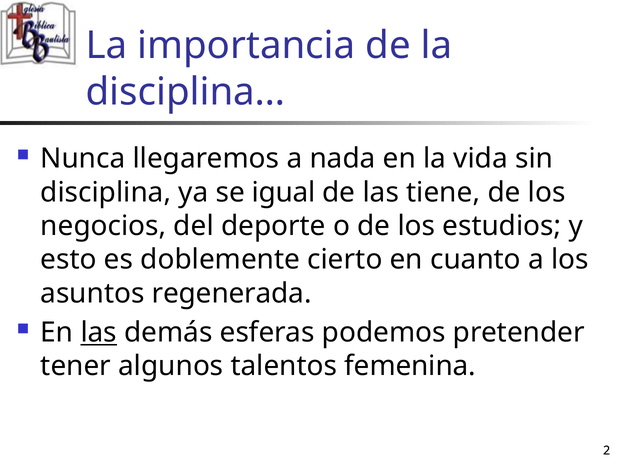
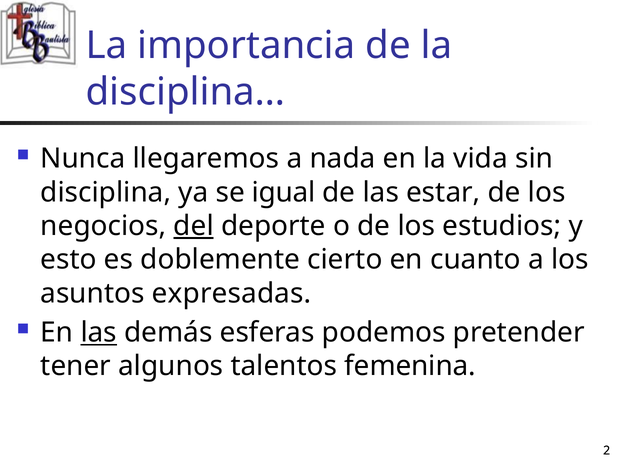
tiene: tiene -> estar
del underline: none -> present
regenerada: regenerada -> expresadas
